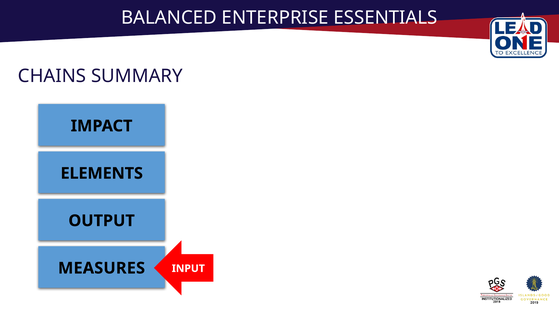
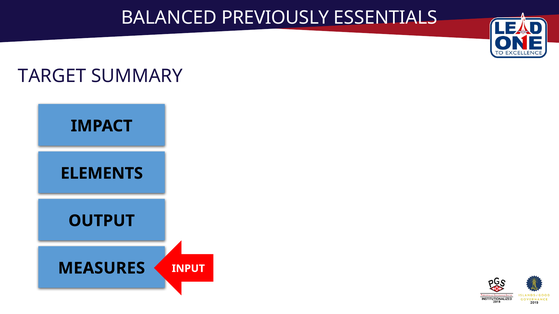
ENTERPRISE: ENTERPRISE -> PREVIOUSLY
CHAINS: CHAINS -> TARGET
